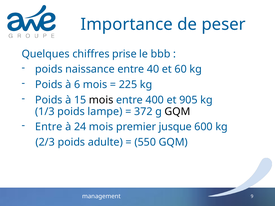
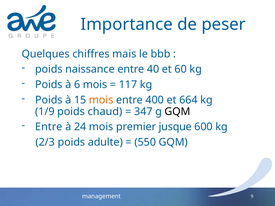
prise: prise -> mais
225: 225 -> 117
mois at (101, 100) colour: black -> orange
905: 905 -> 664
1/3: 1/3 -> 1/9
lampe: lampe -> chaud
372: 372 -> 347
